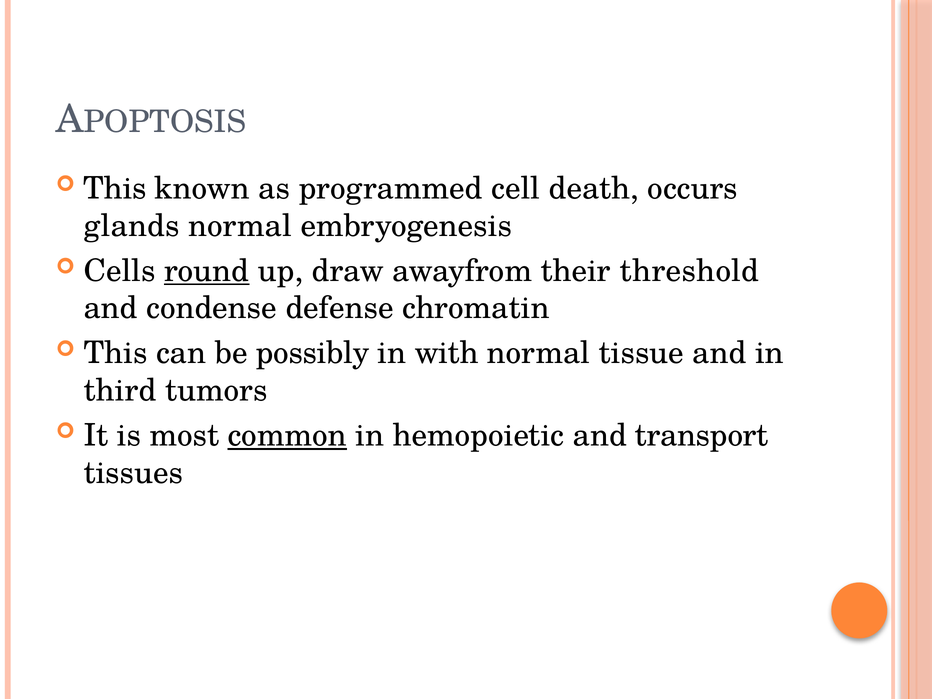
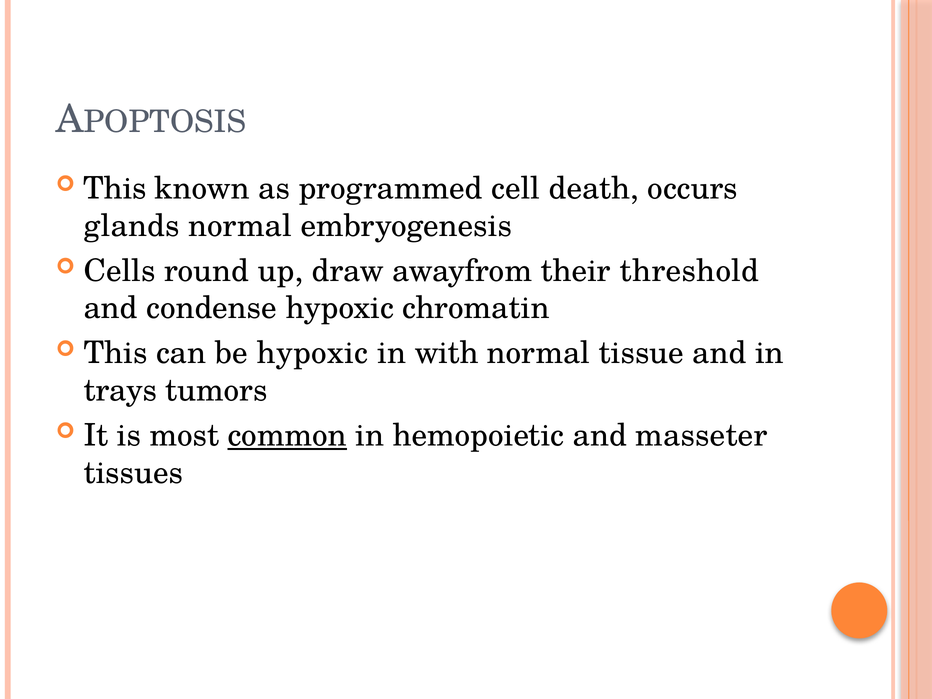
round underline: present -> none
condense defense: defense -> hypoxic
be possibly: possibly -> hypoxic
third: third -> trays
transport: transport -> masseter
